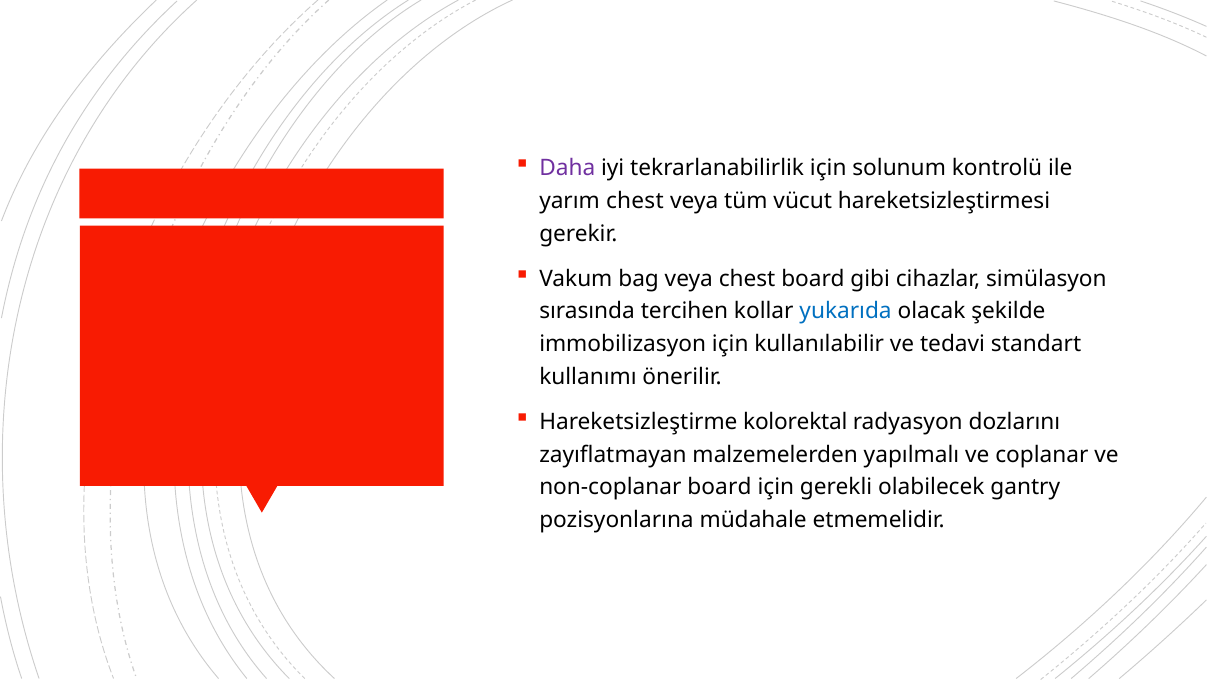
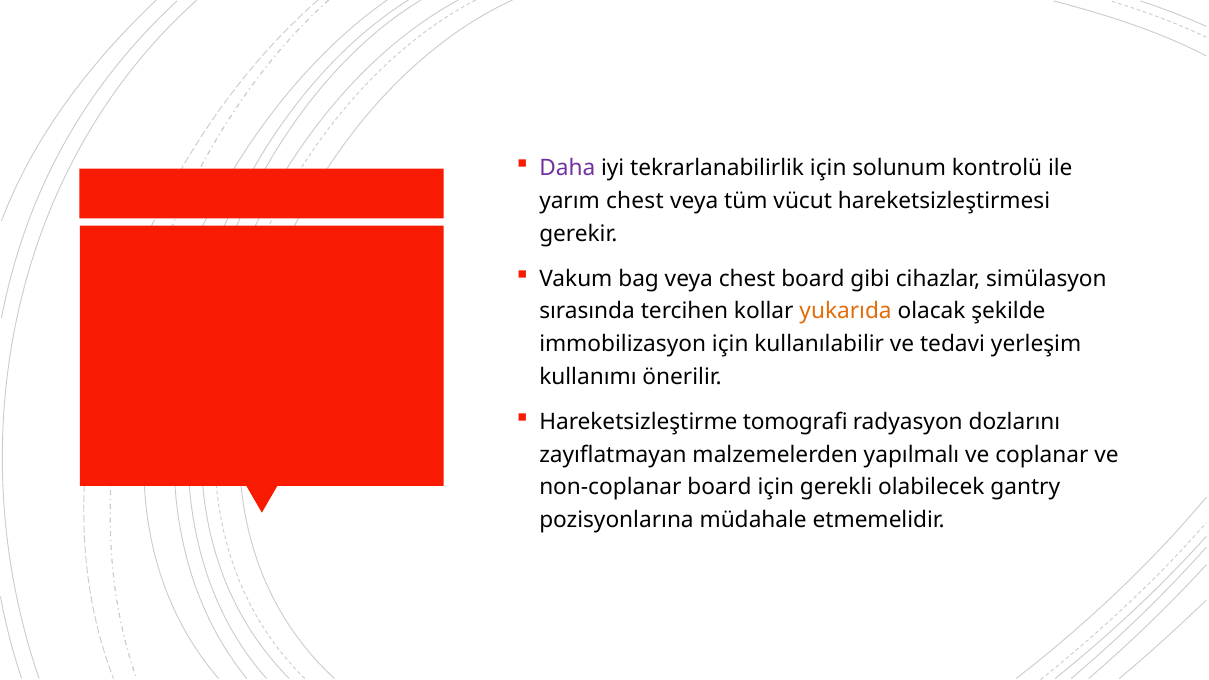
yukarıda colour: blue -> orange
standart: standart -> yerleşim
kolorektal: kolorektal -> tomografi
